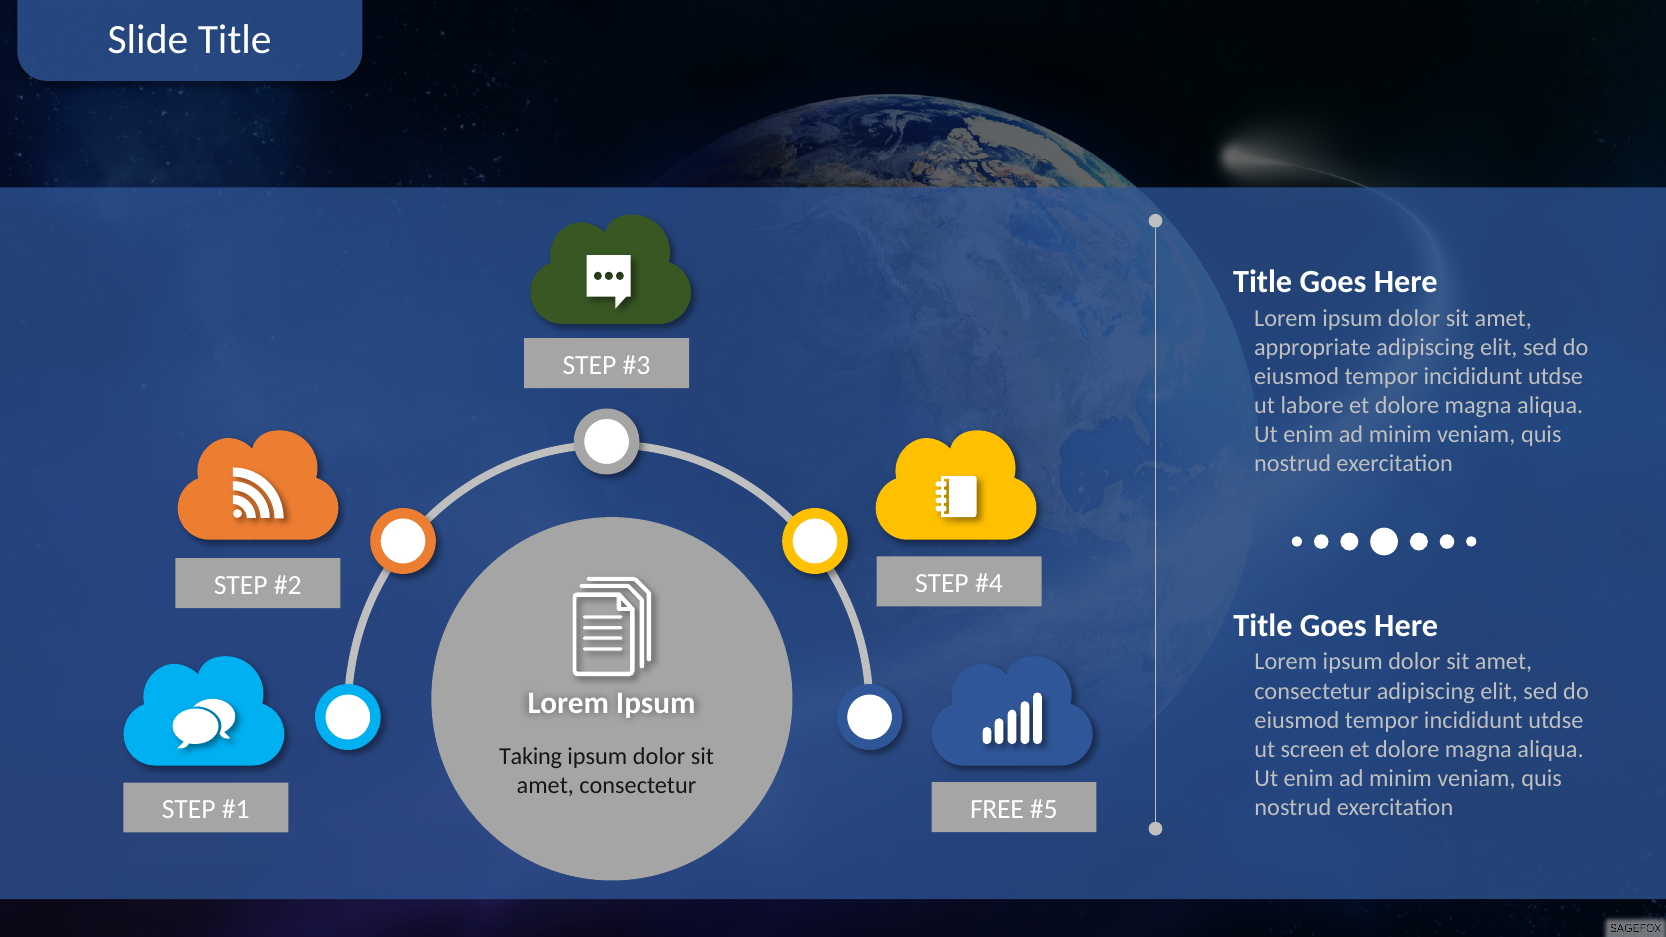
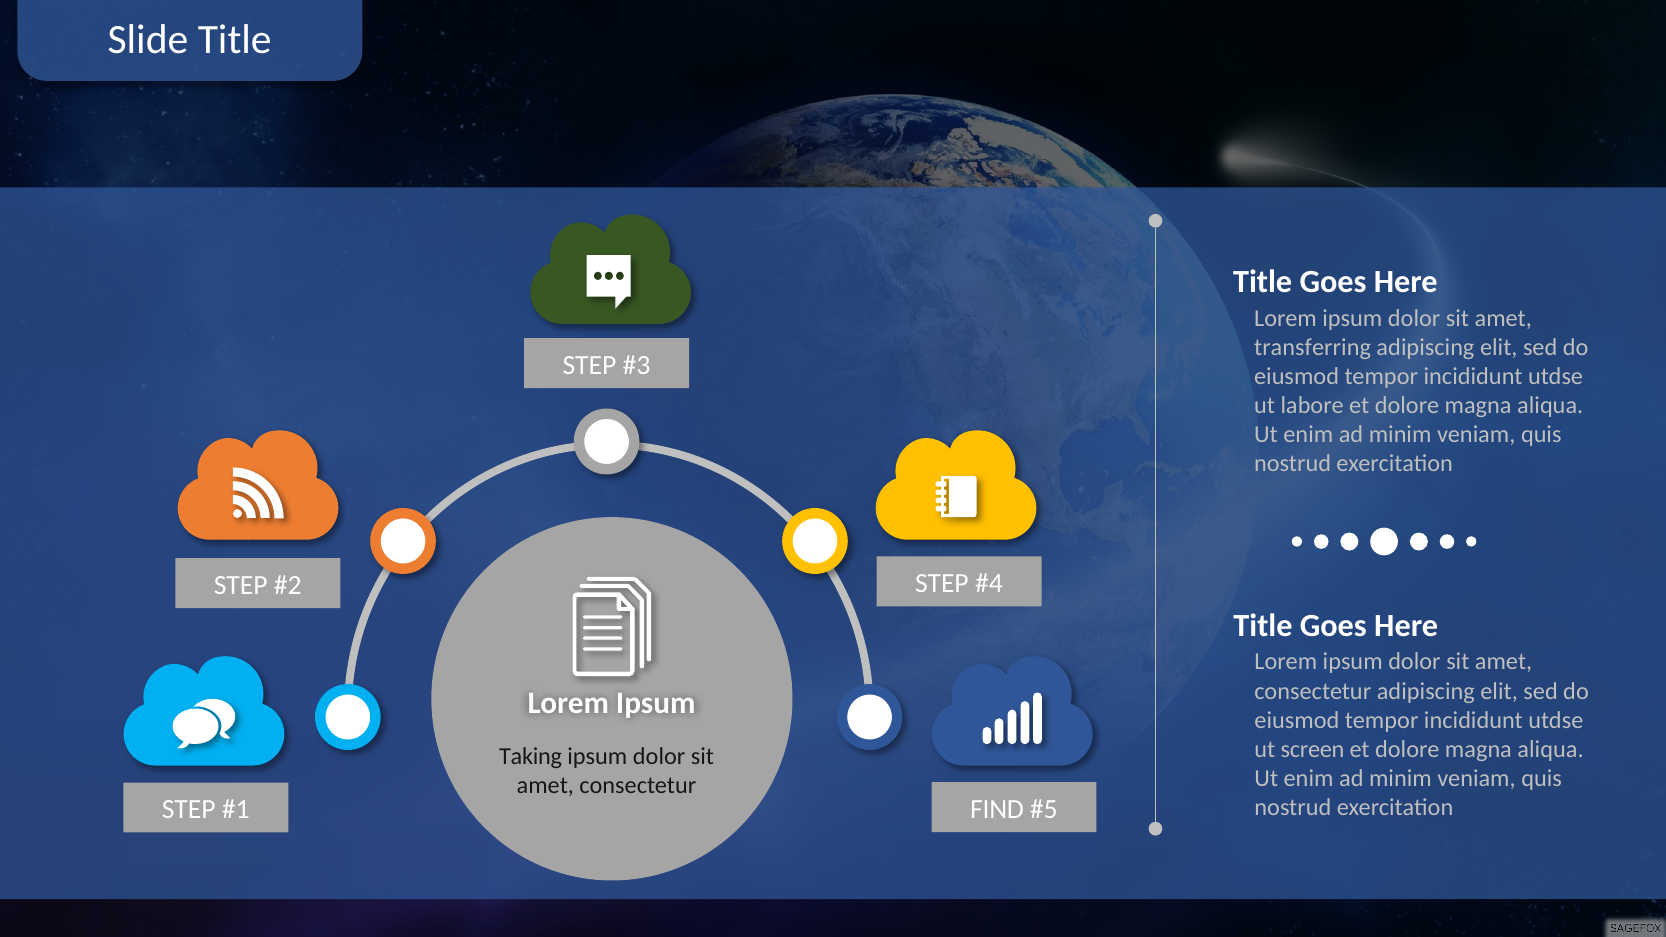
appropriate: appropriate -> transferring
FREE: FREE -> FIND
